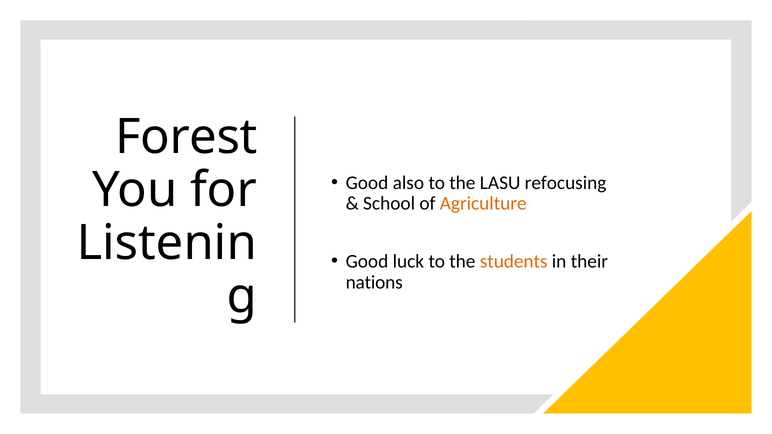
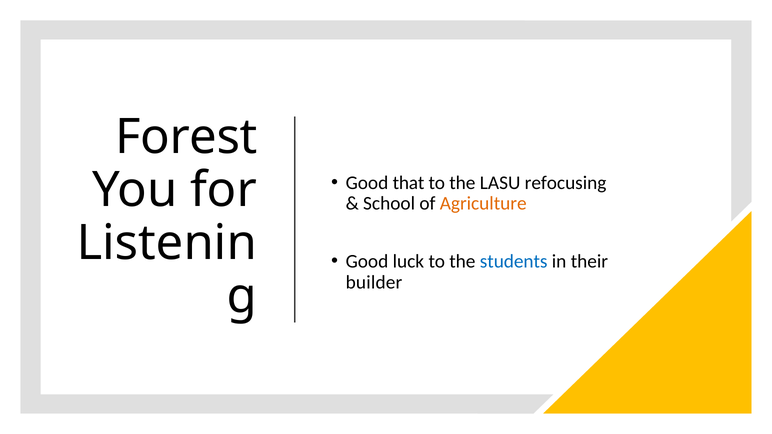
also: also -> that
students colour: orange -> blue
nations: nations -> builder
